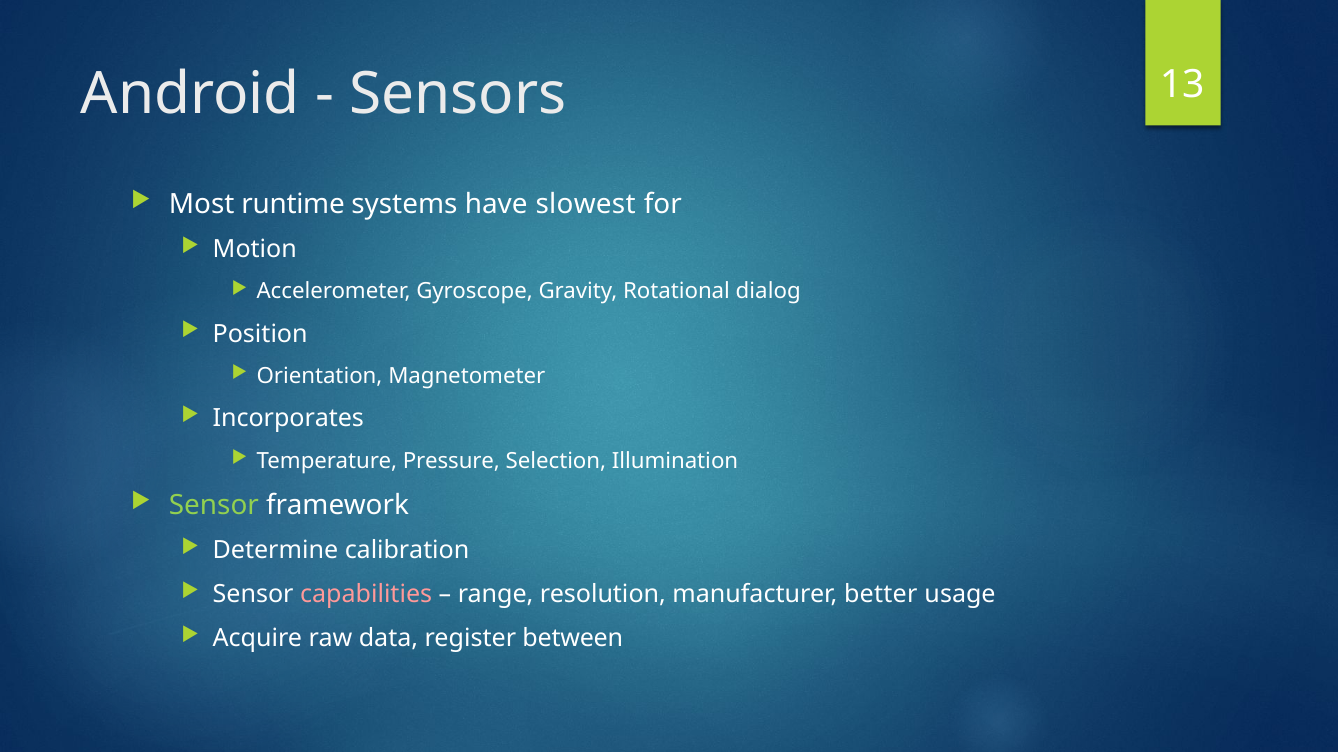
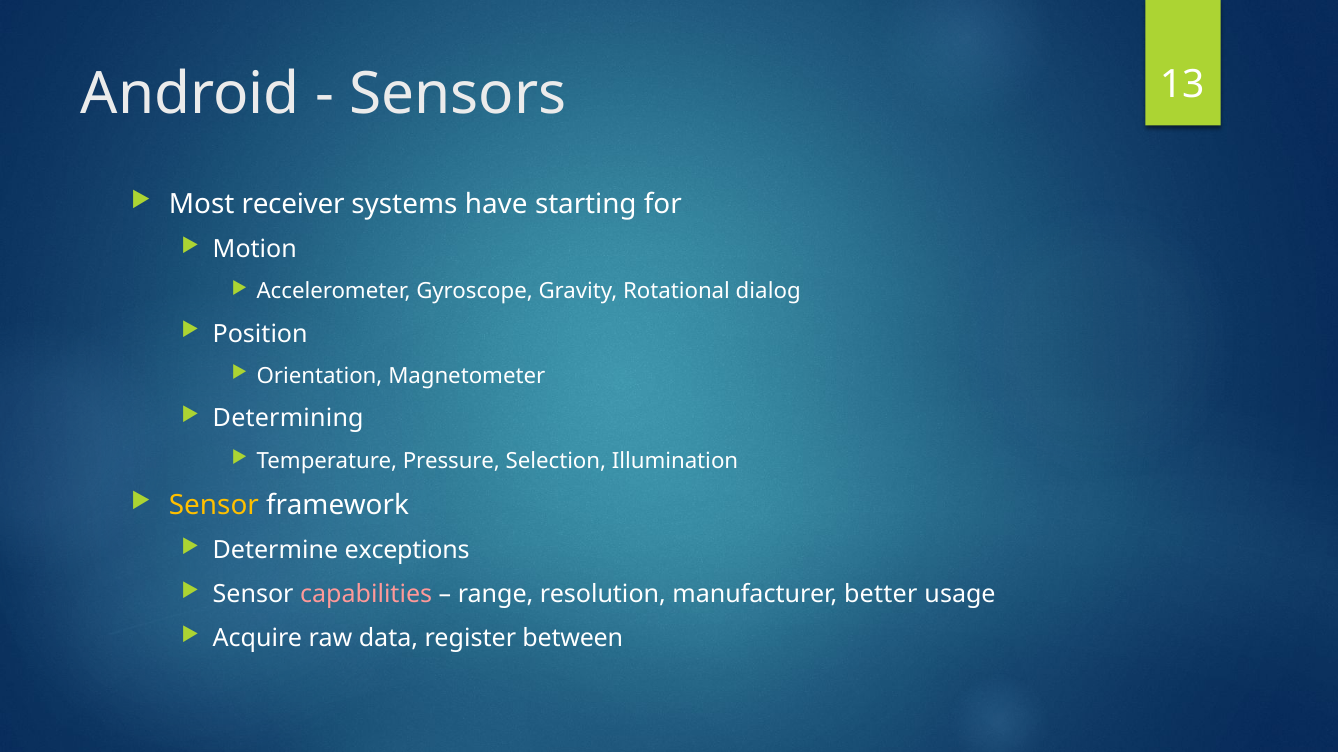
runtime: runtime -> receiver
slowest: slowest -> starting
Incorporates: Incorporates -> Determining
Sensor at (214, 506) colour: light green -> yellow
calibration: calibration -> exceptions
